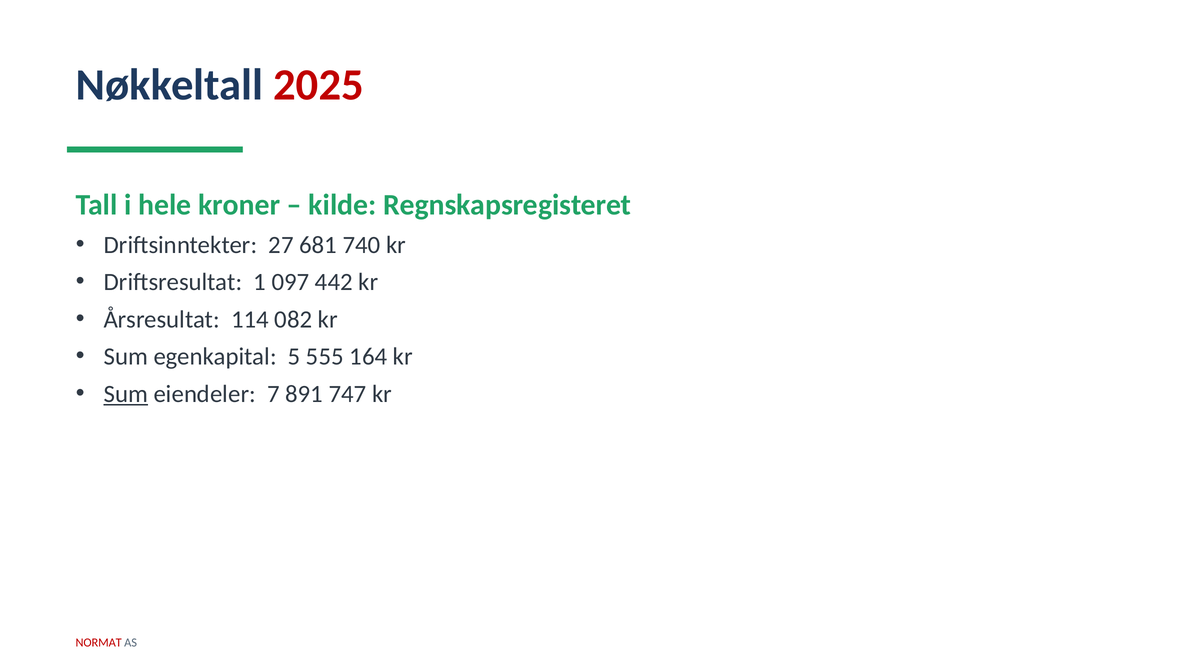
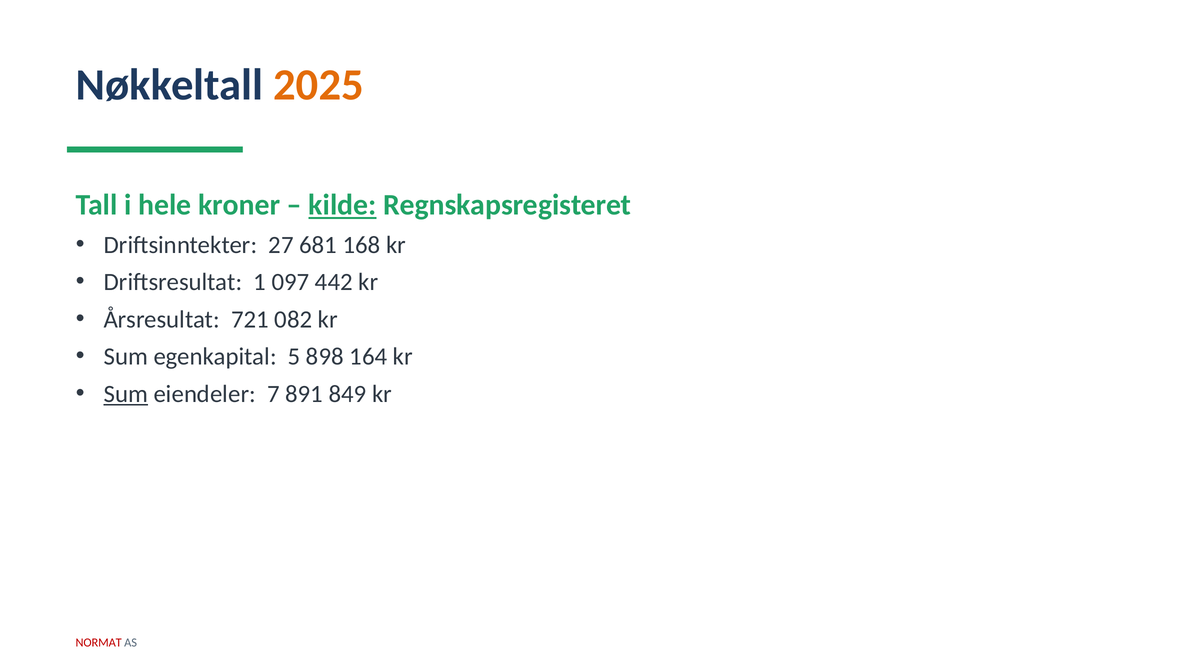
2025 colour: red -> orange
kilde underline: none -> present
740: 740 -> 168
114: 114 -> 721
555: 555 -> 898
747: 747 -> 849
